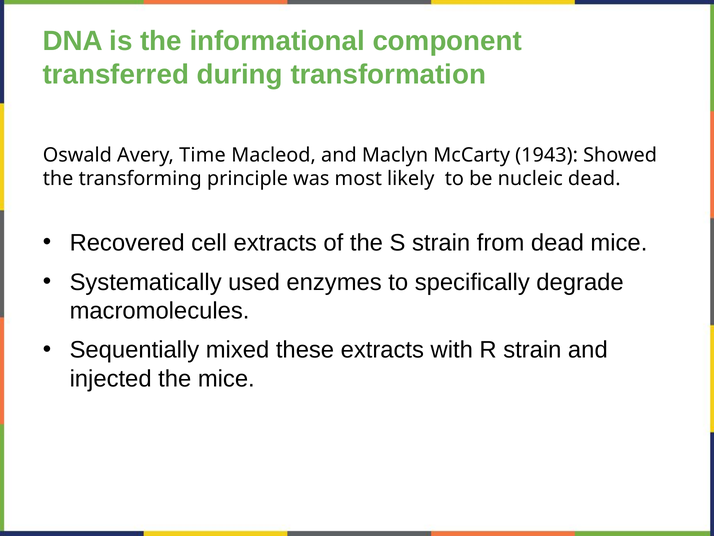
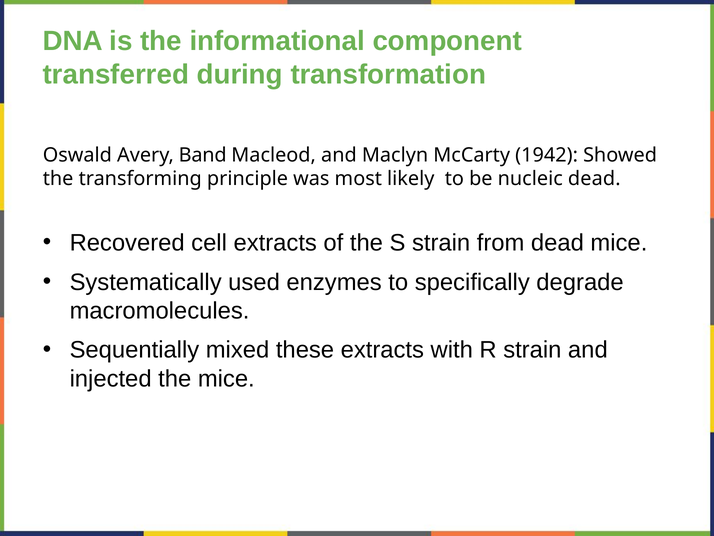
Time: Time -> Band
1943: 1943 -> 1942
